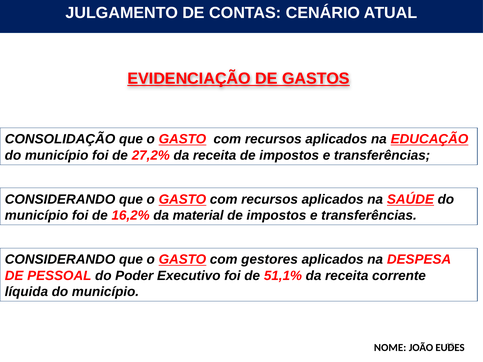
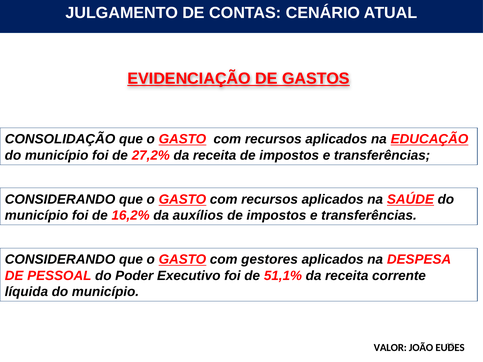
material: material -> auxílios
NOME: NOME -> VALOR
